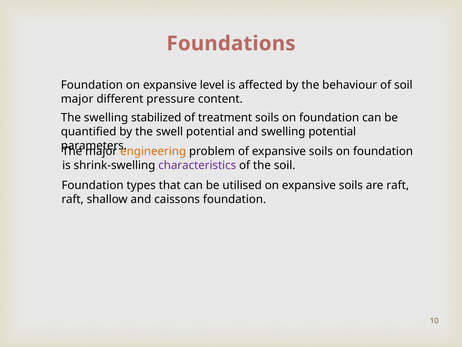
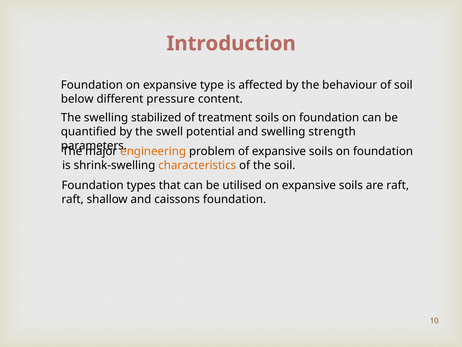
Foundations: Foundations -> Introduction
level: level -> type
major at (77, 99): major -> below
swelling potential: potential -> strength
characteristics colour: purple -> orange
